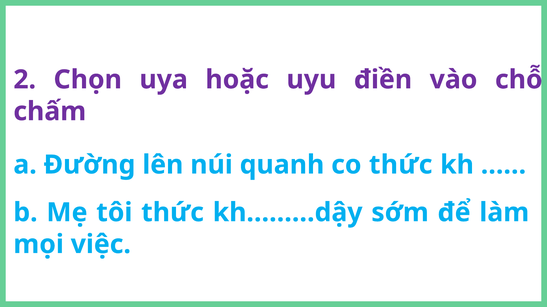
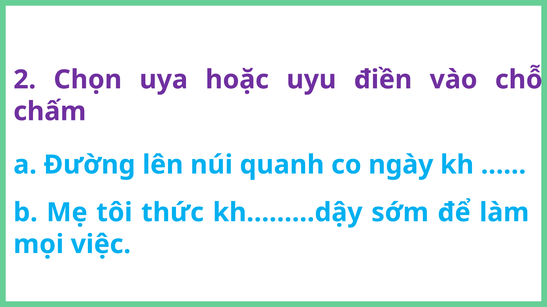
thức at (401, 165): thức -> ngày
